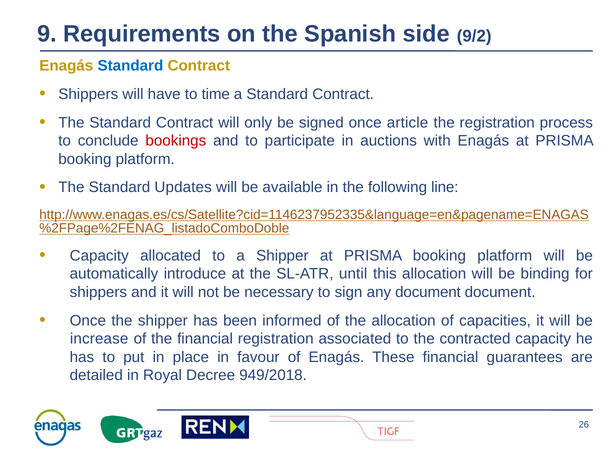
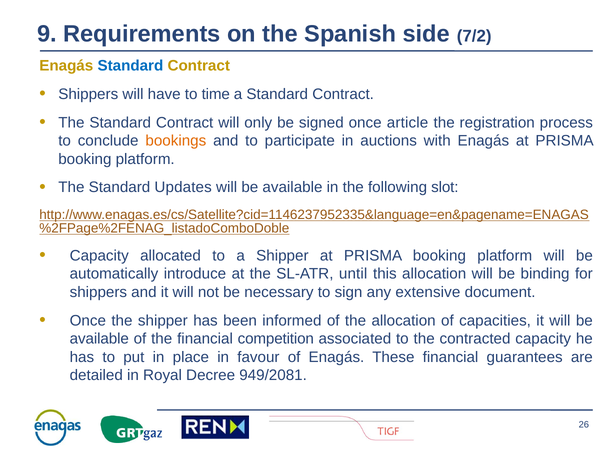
9/2: 9/2 -> 7/2
bookings colour: red -> orange
line: line -> slot
any document: document -> extensive
increase at (99, 339): increase -> available
financial registration: registration -> competition
949/2018: 949/2018 -> 949/2081
